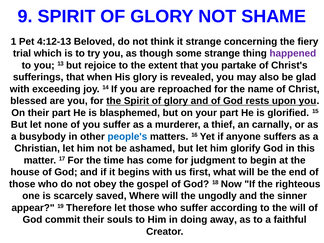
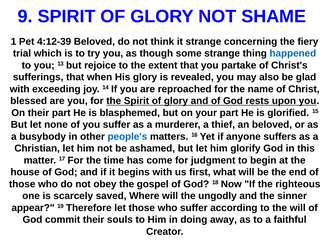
4:12-13: 4:12-13 -> 4:12-39
happened colour: purple -> blue
an carnally: carnally -> beloved
